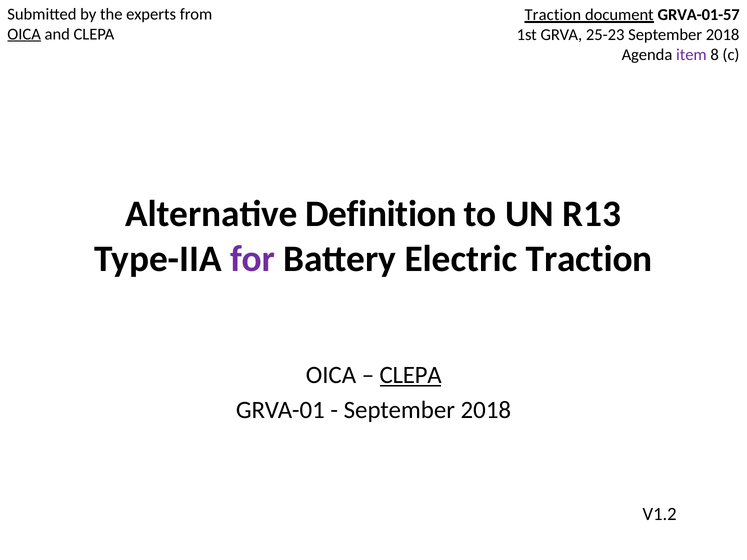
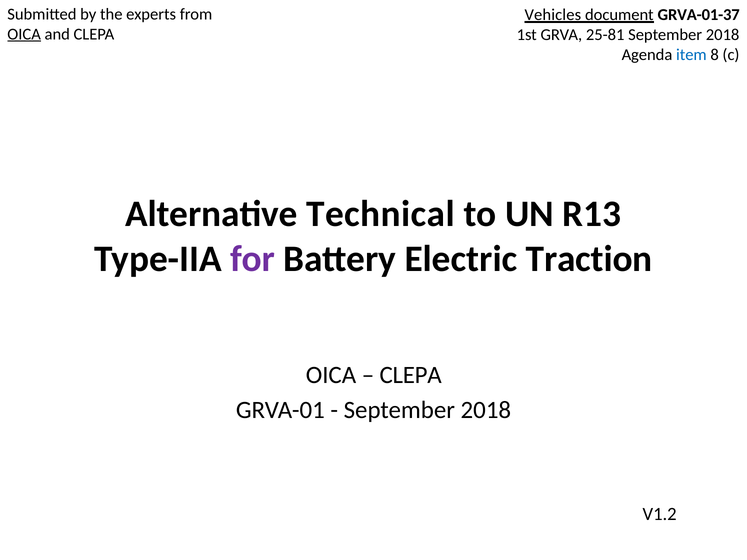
Traction at (553, 15): Traction -> Vehicles
GRVA-01-57: GRVA-01-57 -> GRVA-01-37
25-23: 25-23 -> 25-81
item colour: purple -> blue
Definition: Definition -> Technical
CLEPA at (411, 375) underline: present -> none
